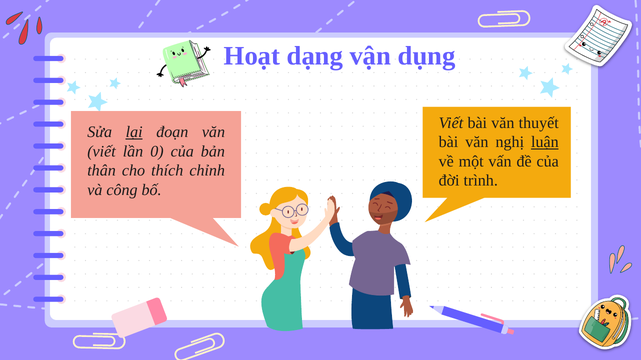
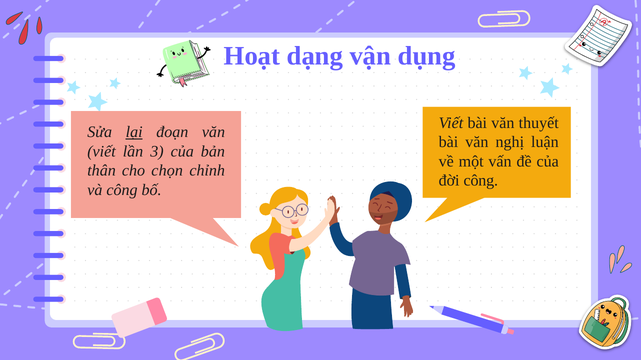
luận underline: present -> none
0: 0 -> 3
thích: thích -> chọn
đời trình: trình -> công
